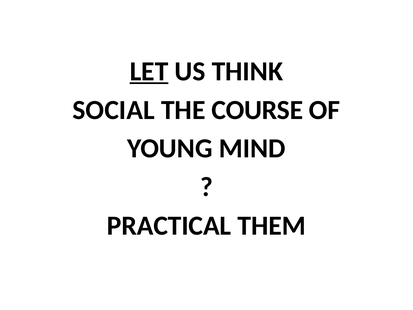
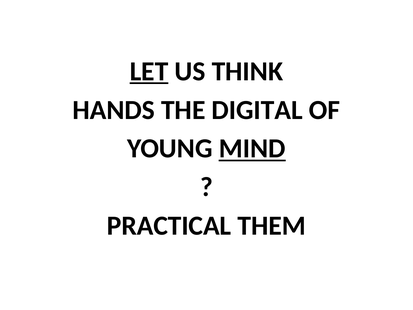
SOCIAL: SOCIAL -> HANDS
COURSE: COURSE -> DIGITAL
MIND underline: none -> present
